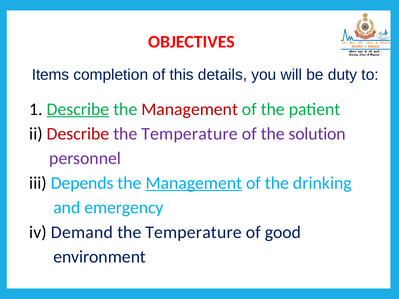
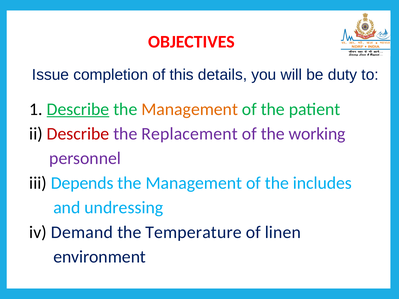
Items: Items -> Issue
Management at (190, 109) colour: red -> orange
Temperature at (190, 134): Temperature -> Replacement
solution: solution -> working
Management at (194, 183) underline: present -> none
drinking: drinking -> includes
emergency: emergency -> undressing
good: good -> linen
